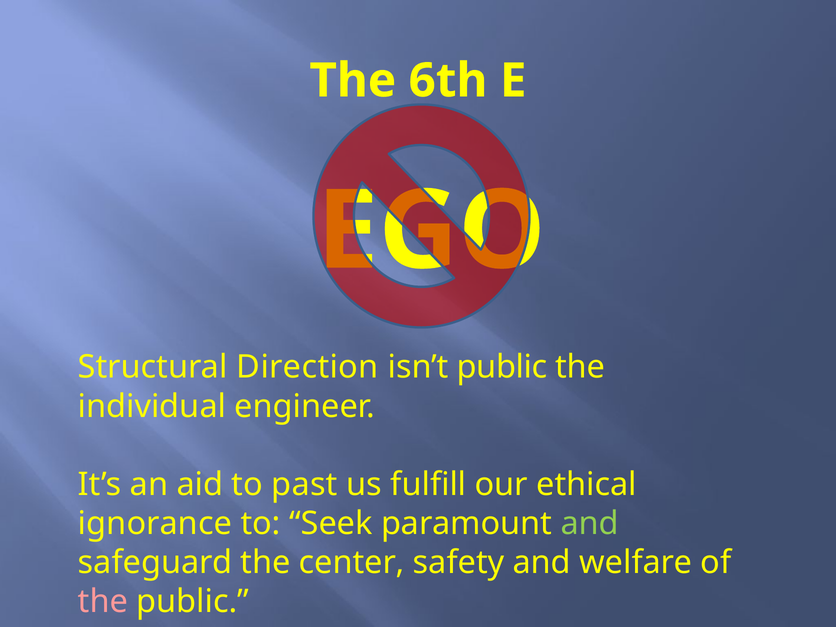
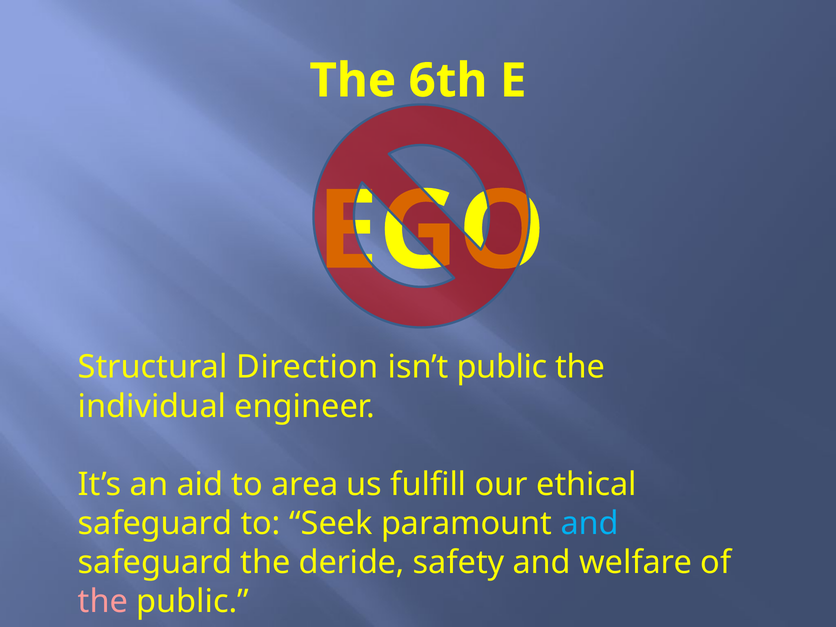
past: past -> area
ignorance at (155, 523): ignorance -> safeguard
and at (590, 523) colour: light green -> light blue
center: center -> deride
